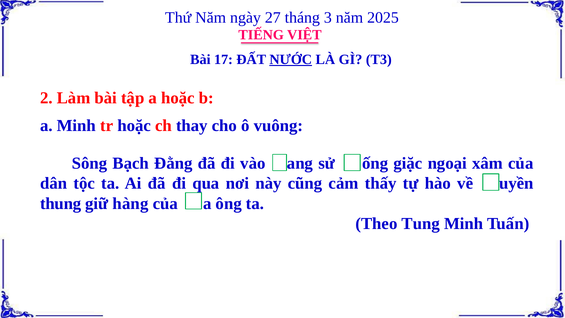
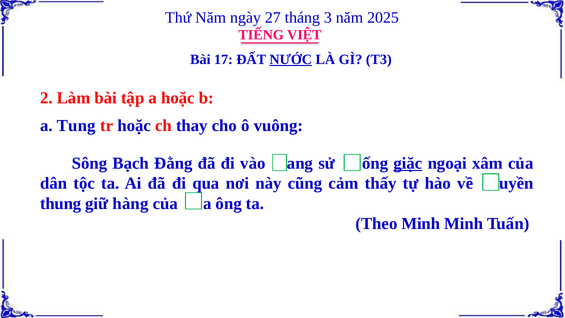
a Minh: Minh -> Tung
giặc underline: none -> present
Theo Tung: Tung -> Minh
